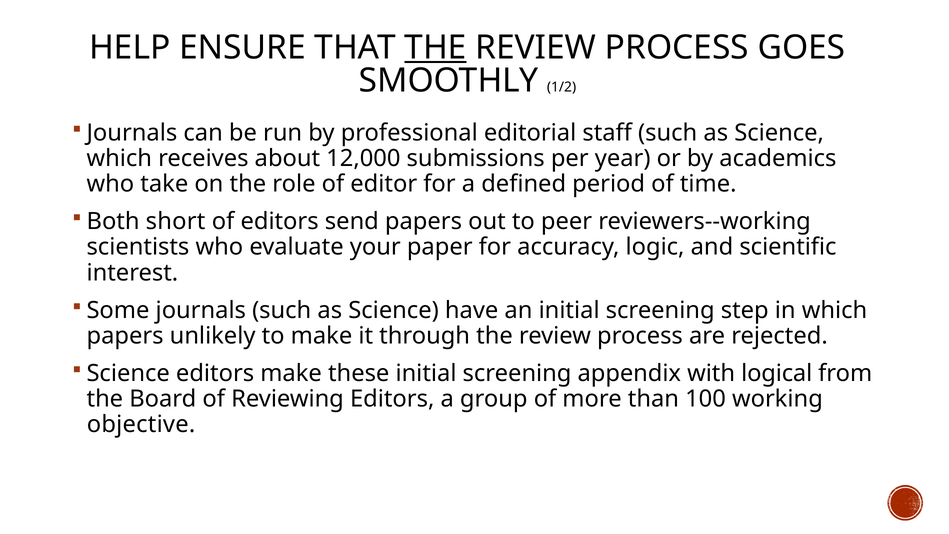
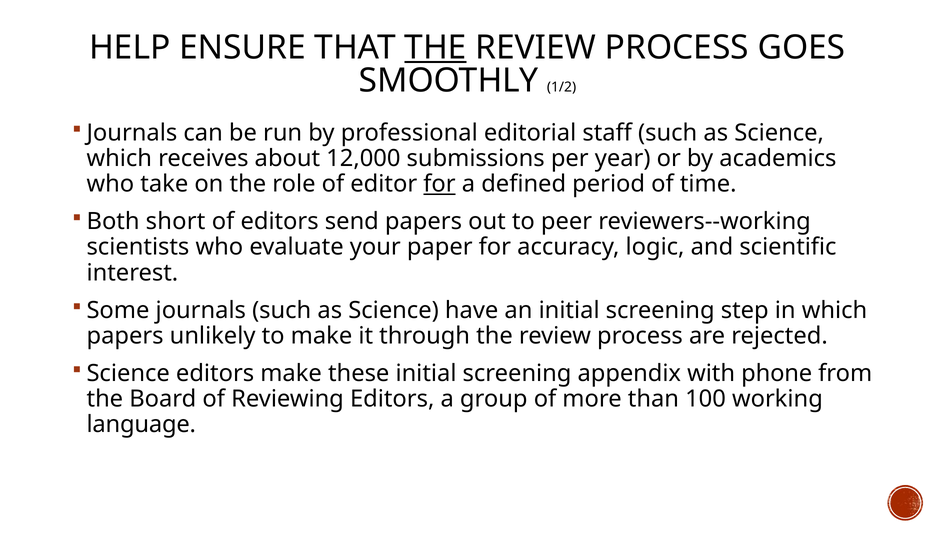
for at (439, 184) underline: none -> present
logical: logical -> phone
objective: objective -> language
